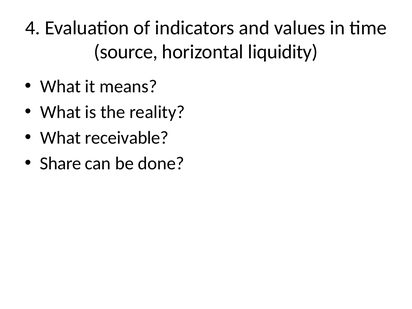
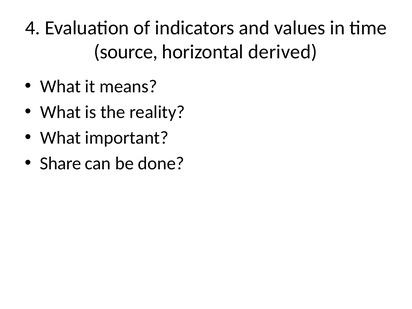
liquidity: liquidity -> derived
receivable: receivable -> important
